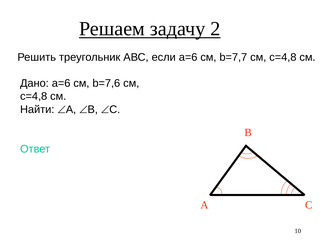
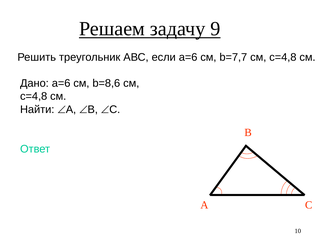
2: 2 -> 9
b=7,6: b=7,6 -> b=8,6
